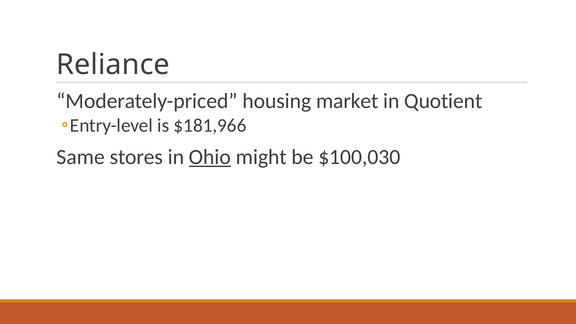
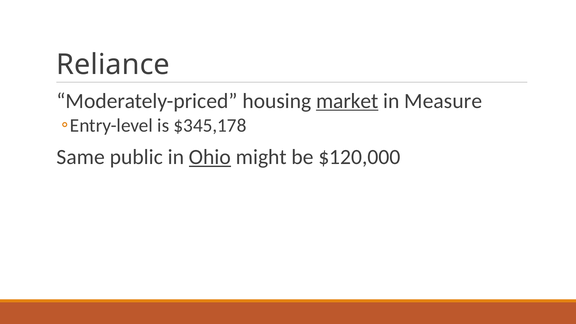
market underline: none -> present
Quotient: Quotient -> Measure
$181,966: $181,966 -> $345,178
stores: stores -> public
$100,030: $100,030 -> $120,000
